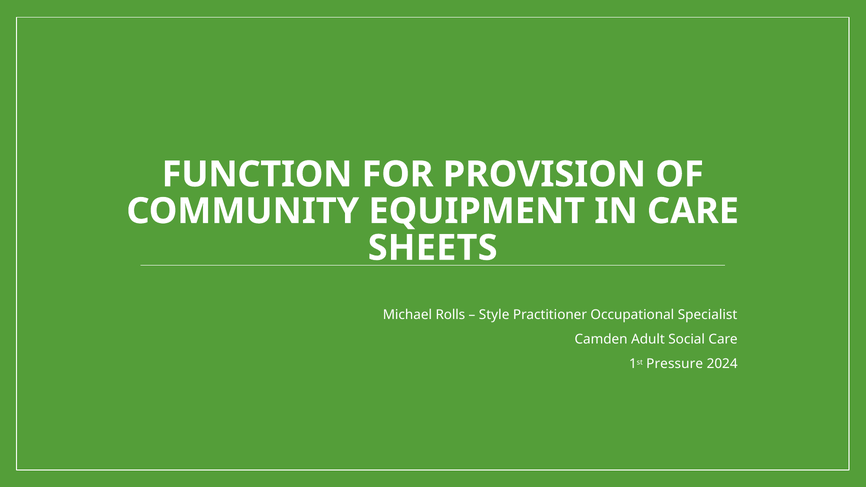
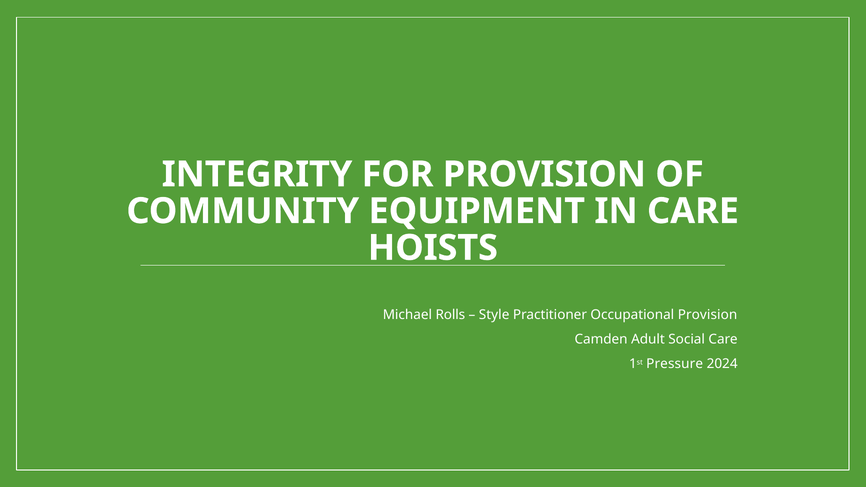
FUNCTION: FUNCTION -> INTEGRITY
SHEETS: SHEETS -> HOISTS
Occupational Specialist: Specialist -> Provision
